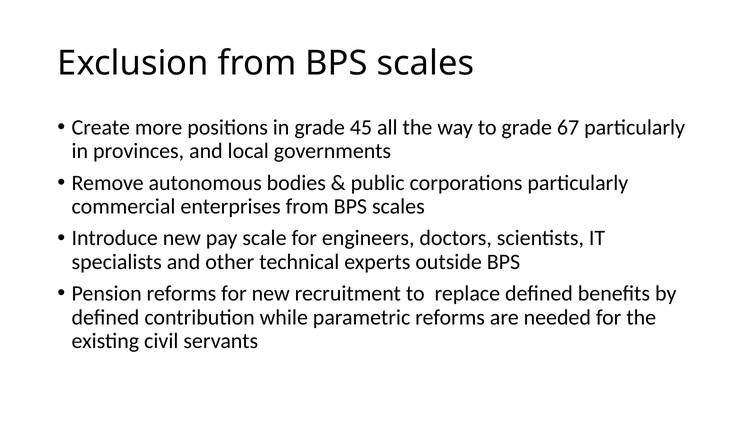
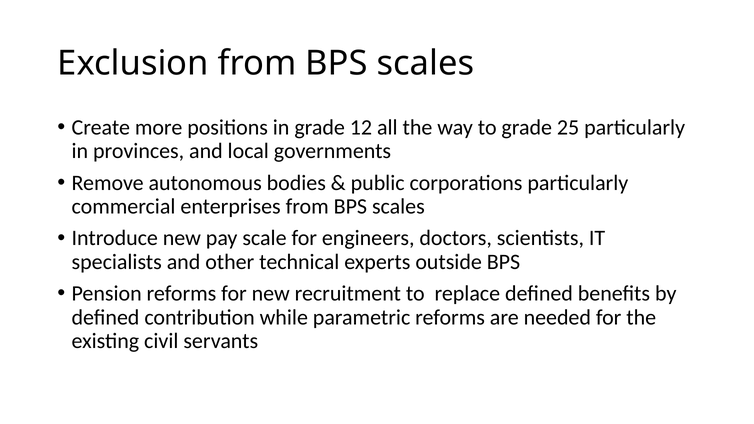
45: 45 -> 12
67: 67 -> 25
